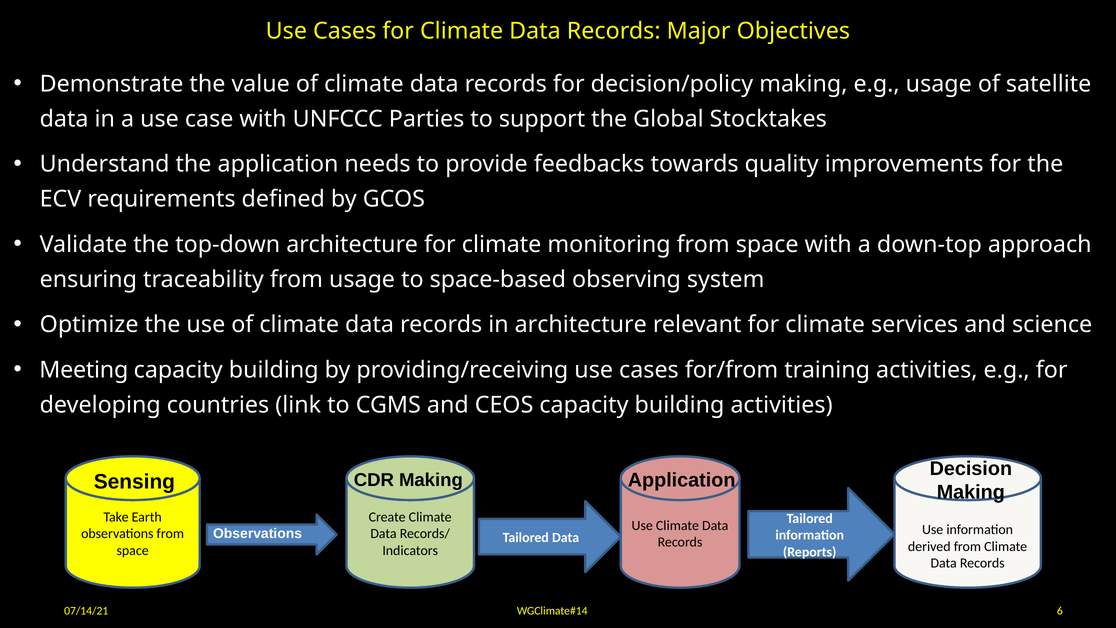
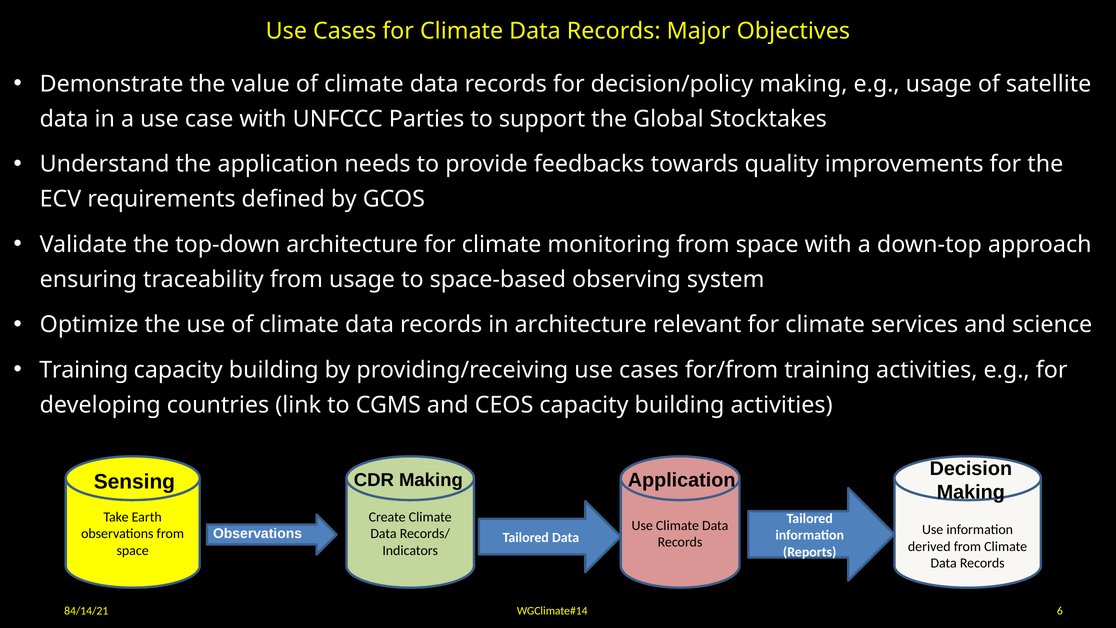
Meeting at (84, 370): Meeting -> Training
07/14/21: 07/14/21 -> 84/14/21
